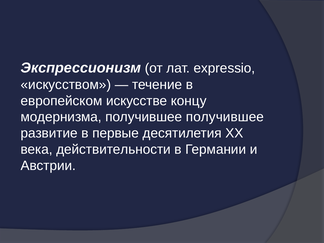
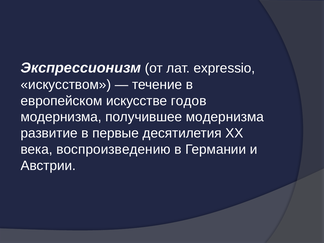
концу: концу -> годов
получившее получившее: получившее -> модернизма
действительности: действительности -> воспроизведению
